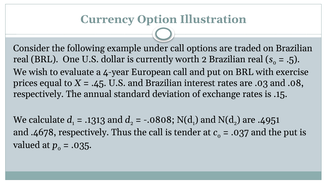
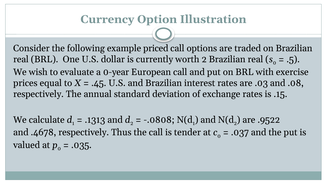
under: under -> priced
4-year: 4-year -> 0-year
.4951: .4951 -> .9522
